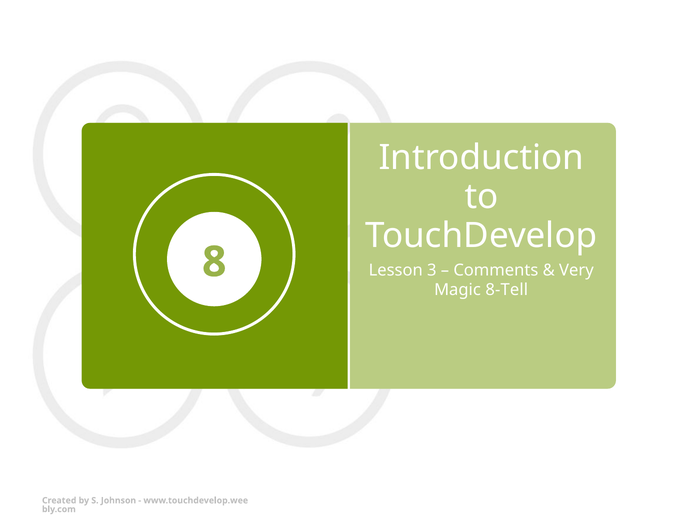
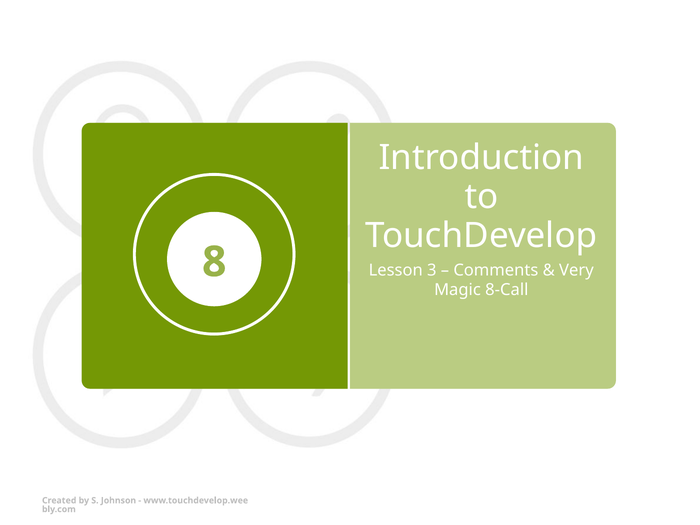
8-Tell: 8-Tell -> 8-Call
